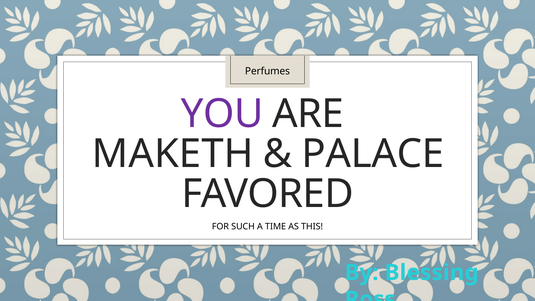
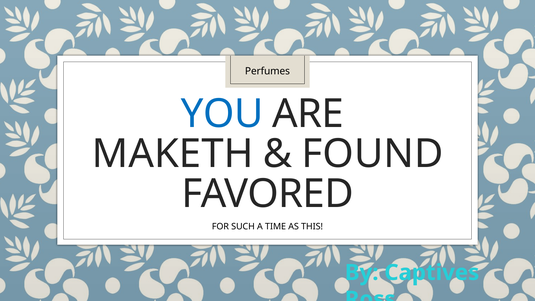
YOU colour: purple -> blue
PALACE: PALACE -> FOUND
Blessing: Blessing -> Captives
